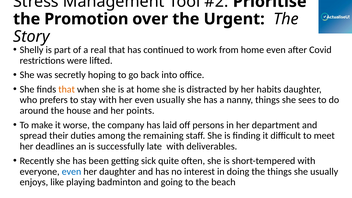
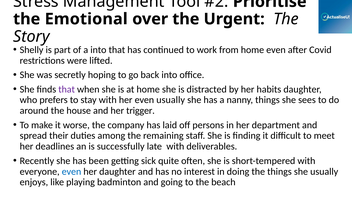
Promotion: Promotion -> Emotional
a real: real -> into
that at (67, 89) colour: orange -> purple
points: points -> trigger
